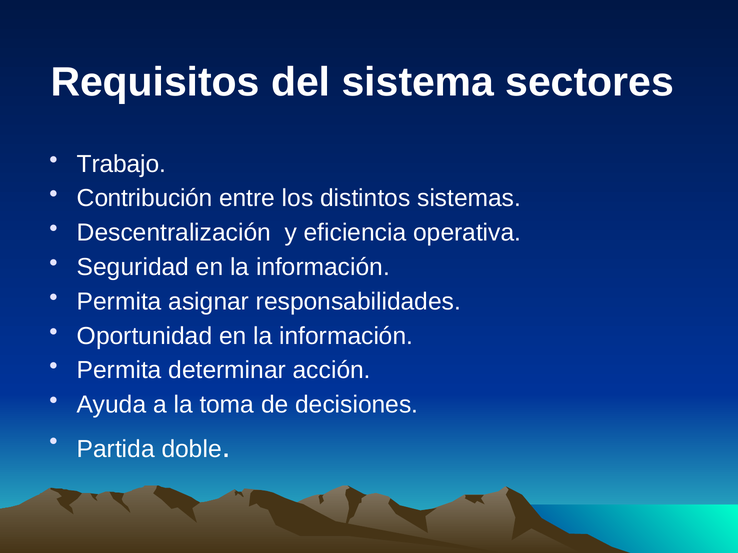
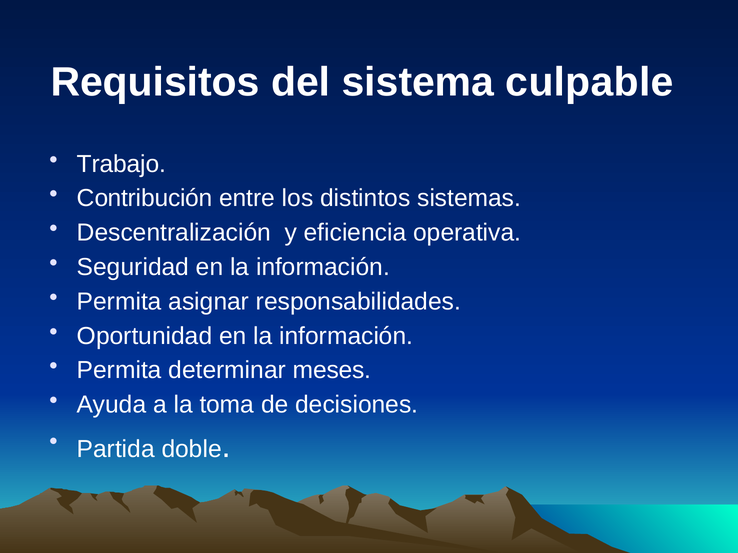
sectores: sectores -> culpable
acción: acción -> meses
